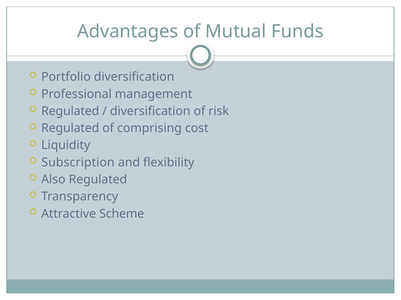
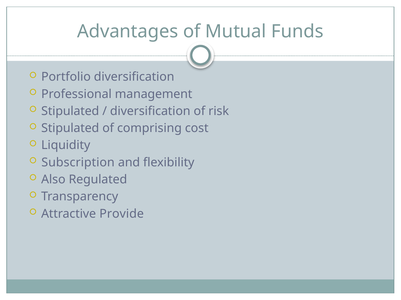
Regulated at (70, 111): Regulated -> Stipulated
Regulated at (70, 129): Regulated -> Stipulated
Scheme: Scheme -> Provide
